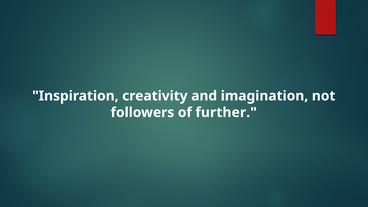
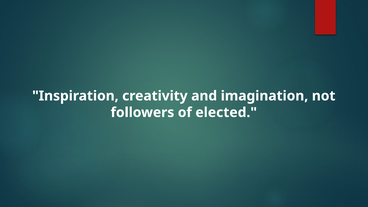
further: further -> elected
